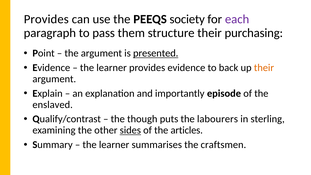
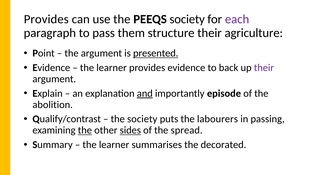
purchasing: purchasing -> agriculture
their at (264, 68) colour: orange -> purple
and underline: none -> present
enslaved: enslaved -> abolition
the though: though -> society
sterling: sterling -> passing
the at (85, 130) underline: none -> present
articles: articles -> spread
craftsmen: craftsmen -> decorated
